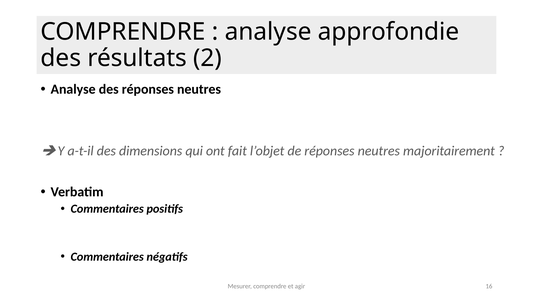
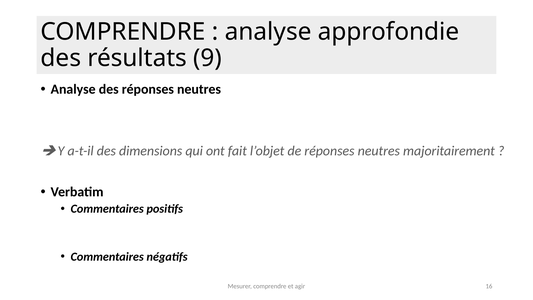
2: 2 -> 9
